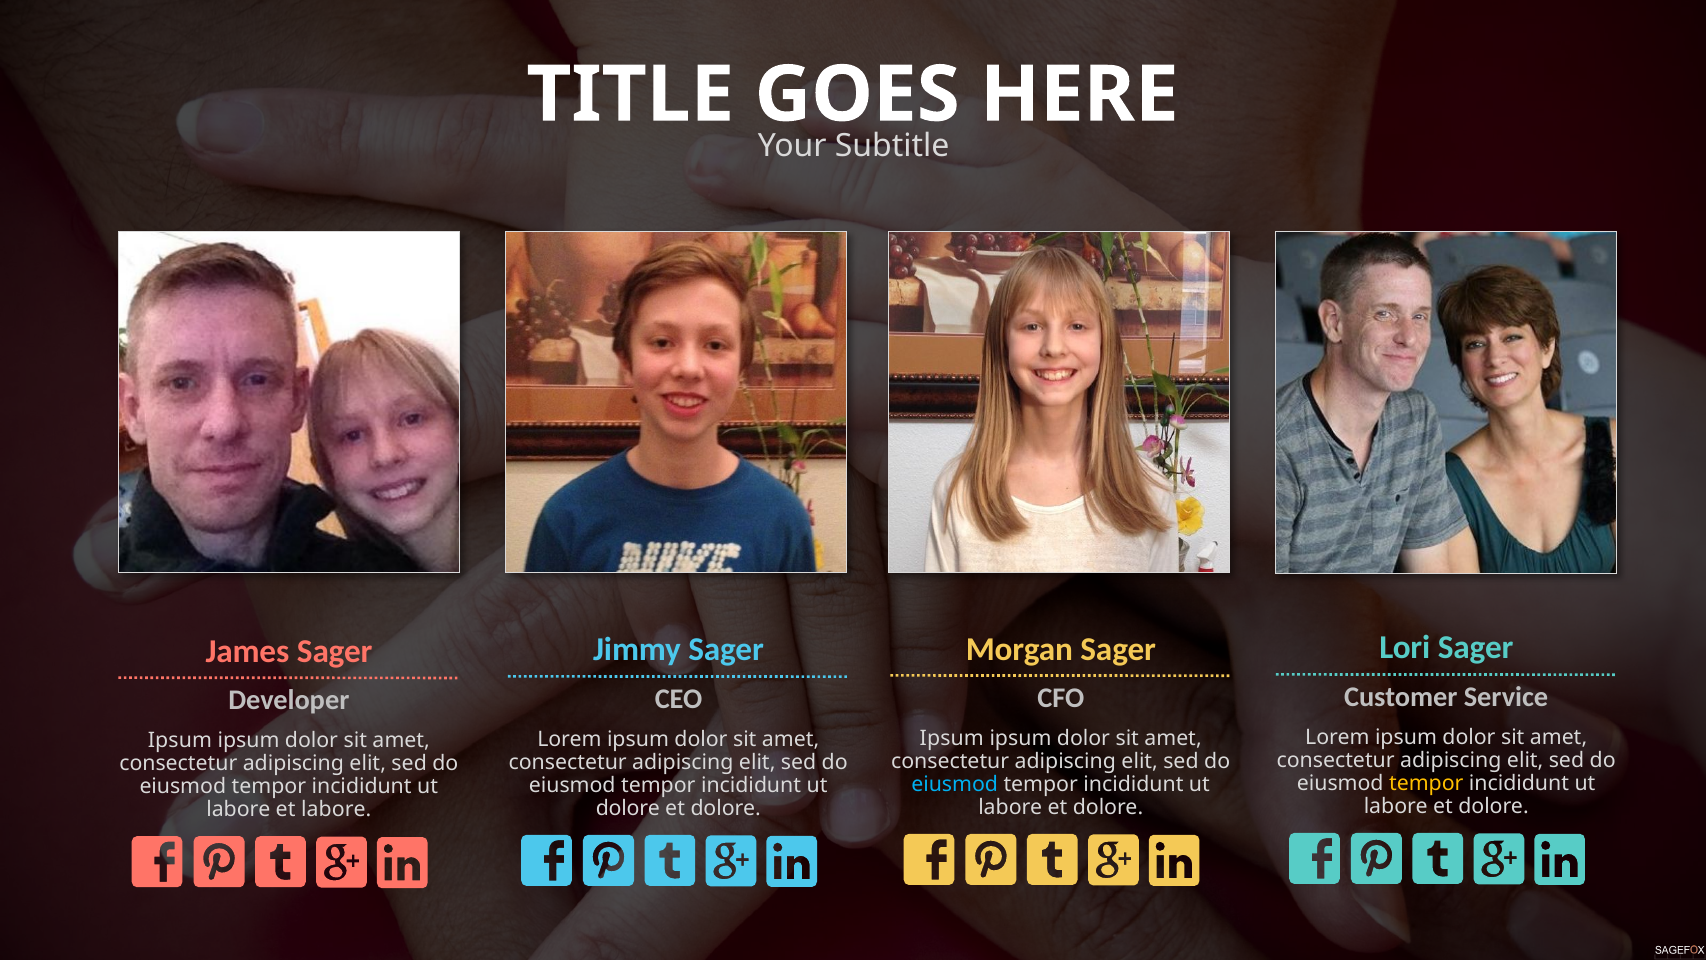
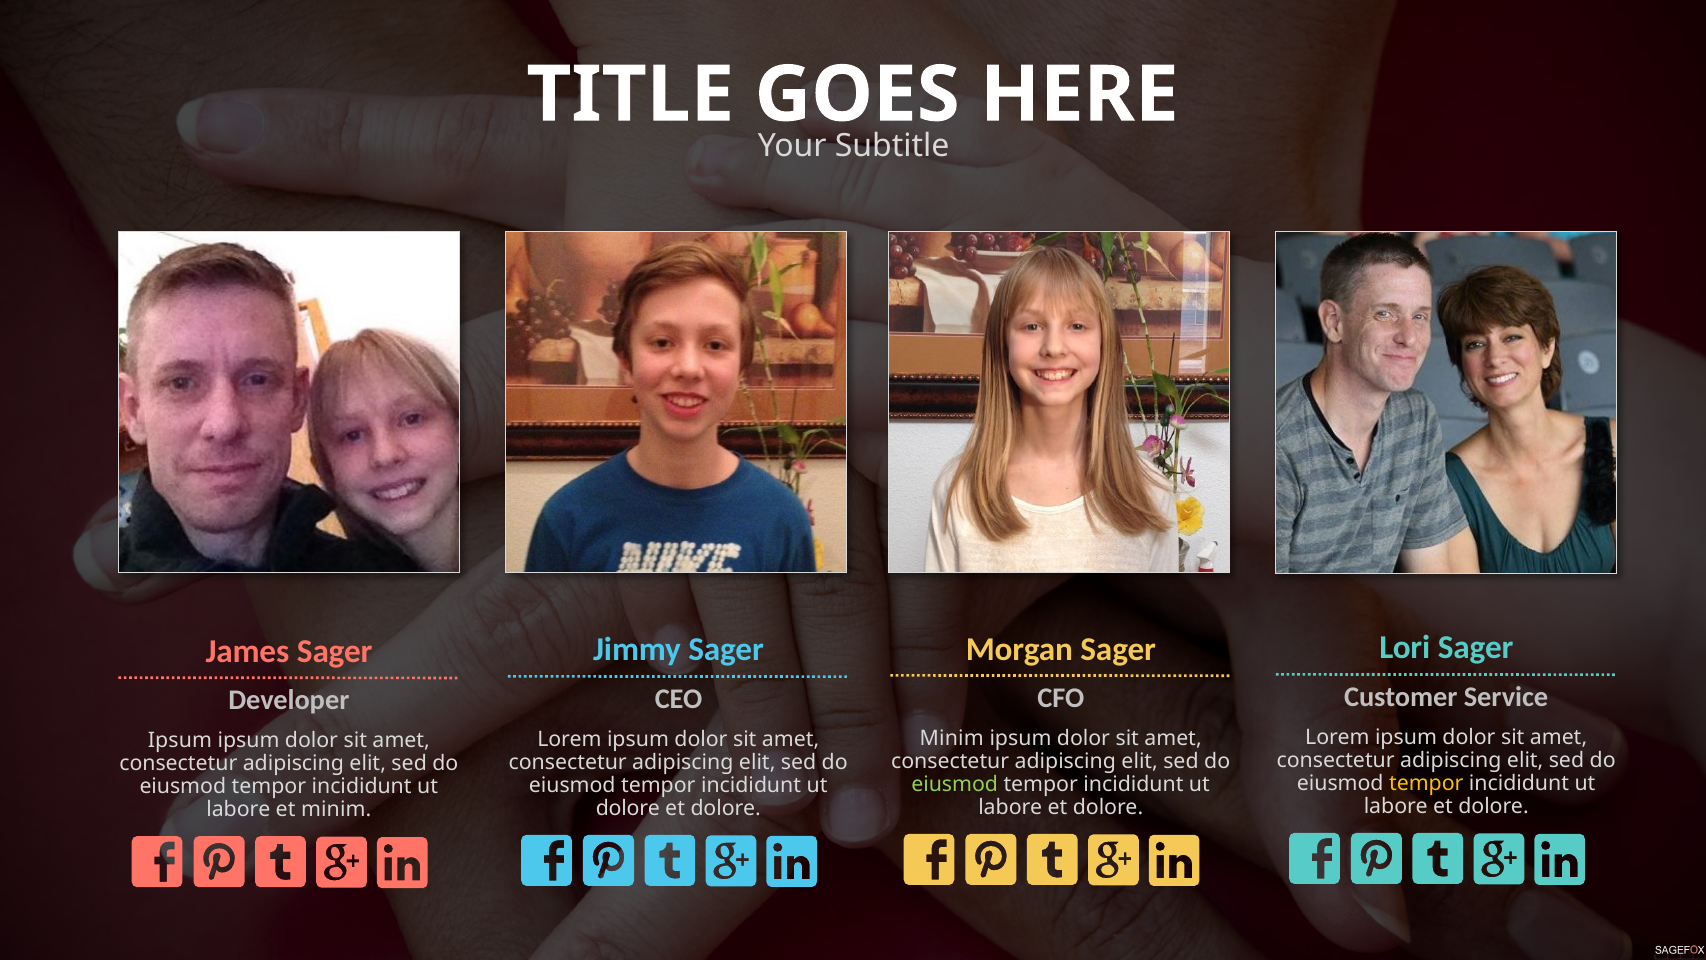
Ipsum at (952, 738): Ipsum -> Minim
eiusmod at (955, 784) colour: light blue -> light green
et labore: labore -> minim
